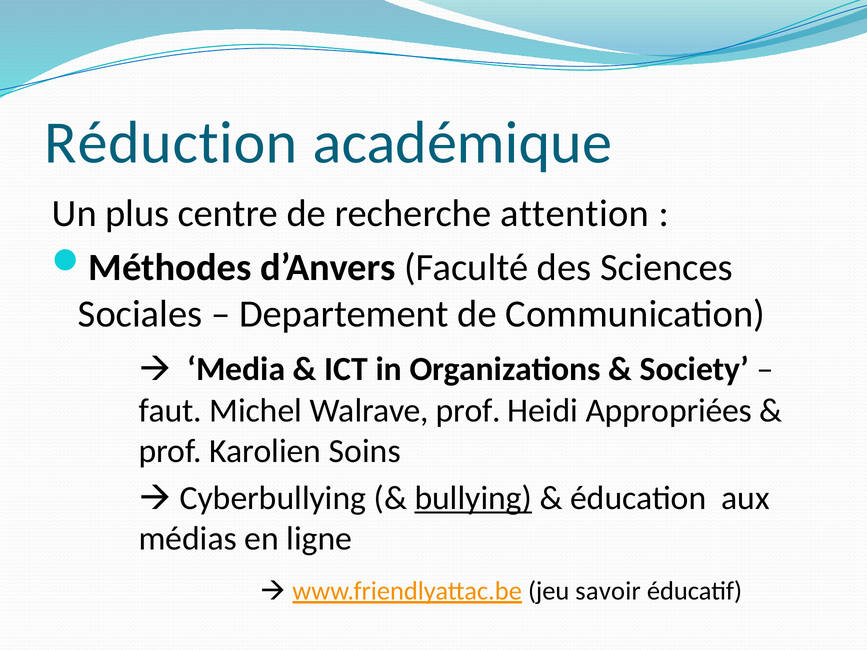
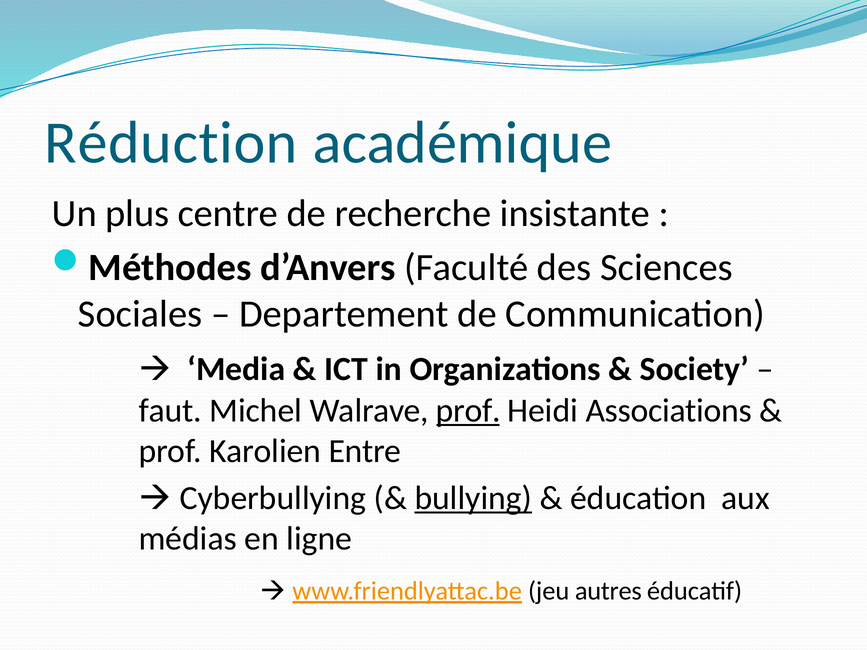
attention: attention -> insistante
prof at (468, 411) underline: none -> present
Appropriées: Appropriées -> Associations
Soins: Soins -> Entre
savoir: savoir -> autres
